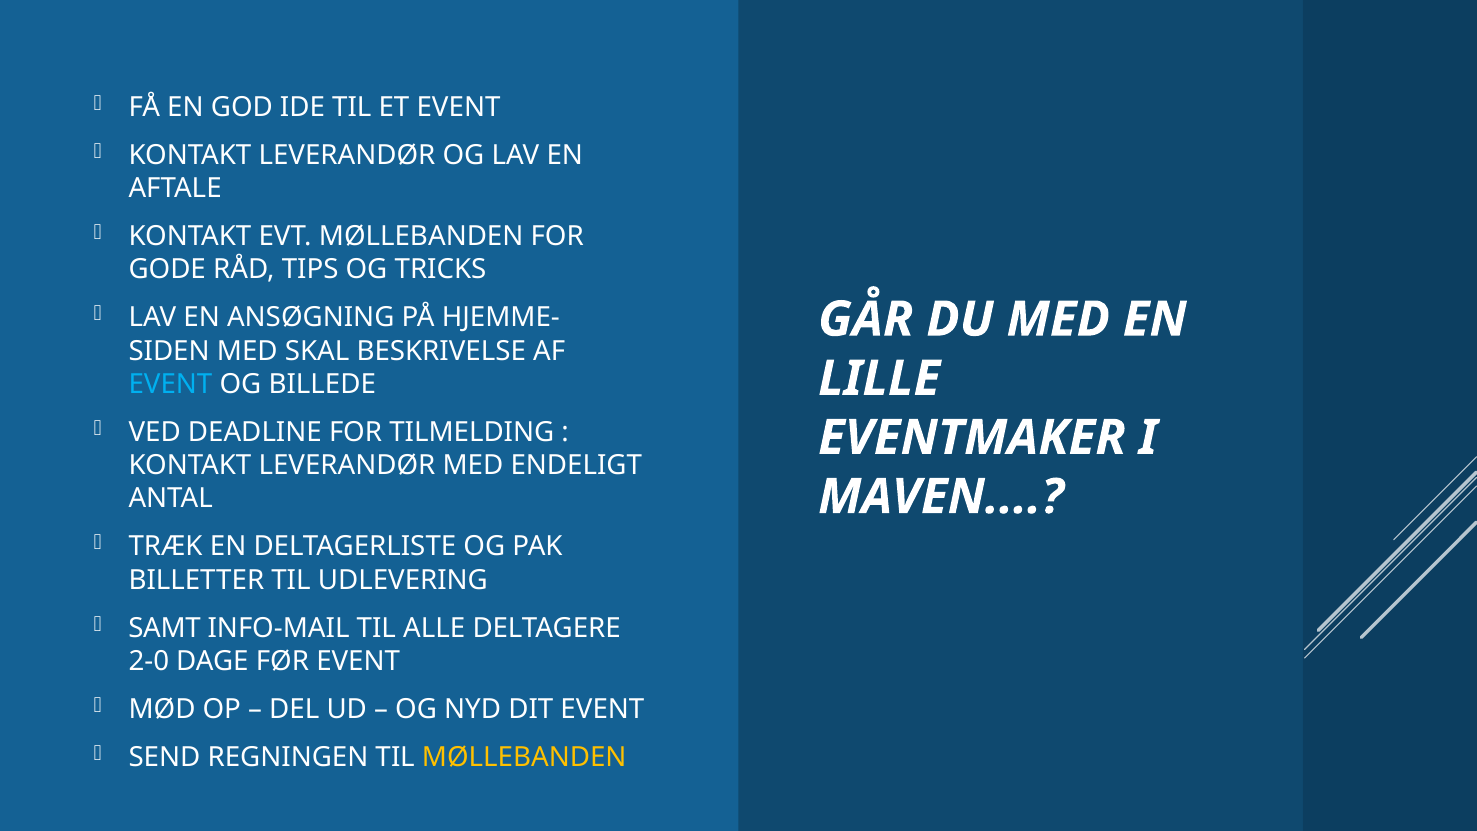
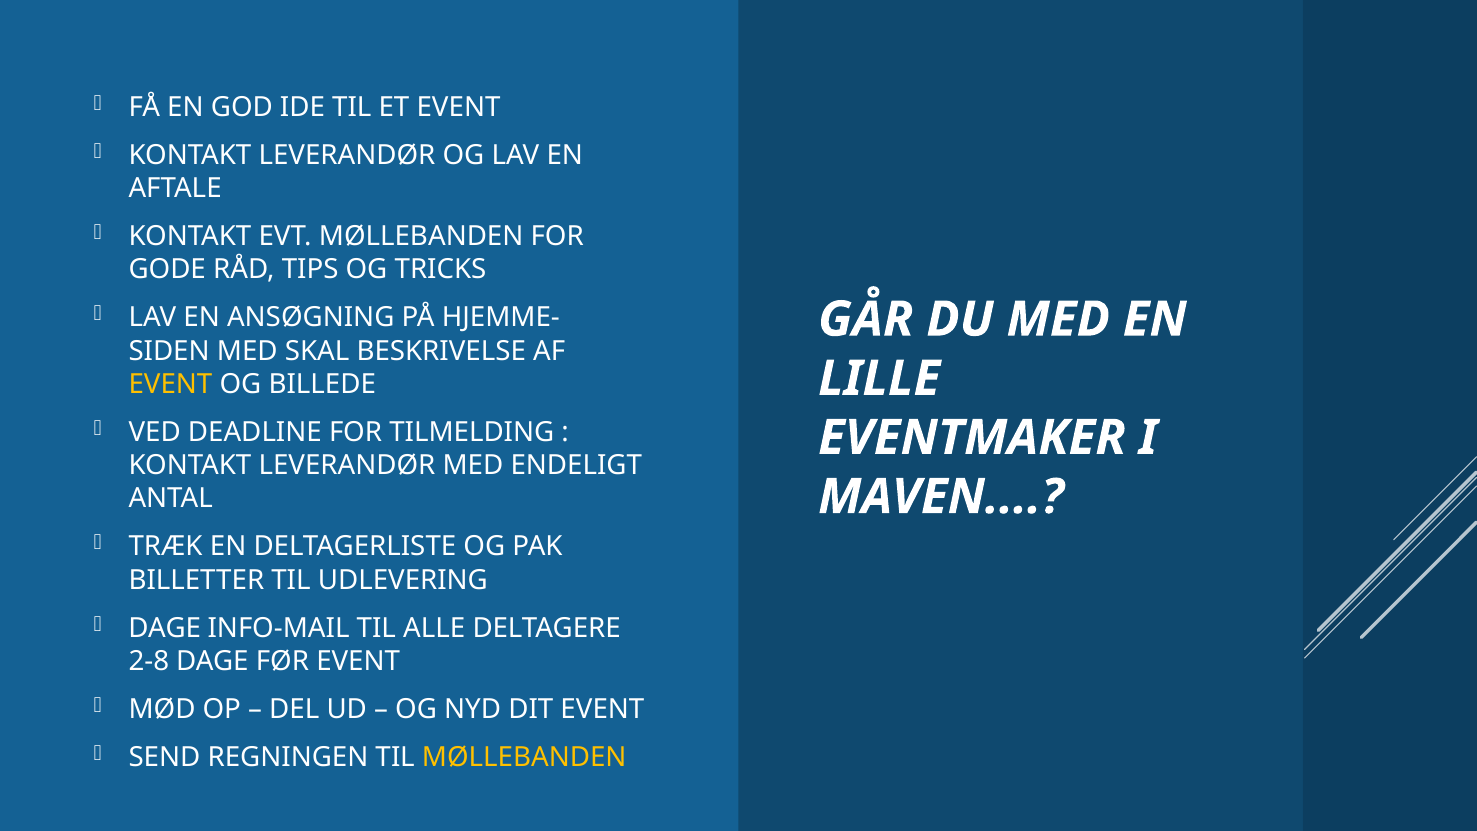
EVENT at (170, 384) colour: light blue -> yellow
SAMT at (165, 628): SAMT -> DAGE
2-0: 2-0 -> 2-8
